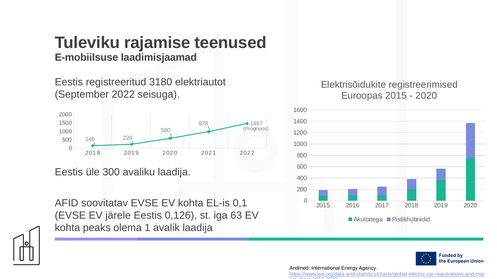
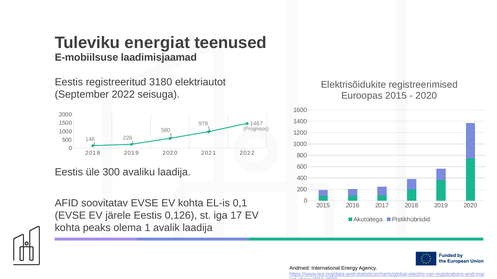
rajamise: rajamise -> energiat
63: 63 -> 17
